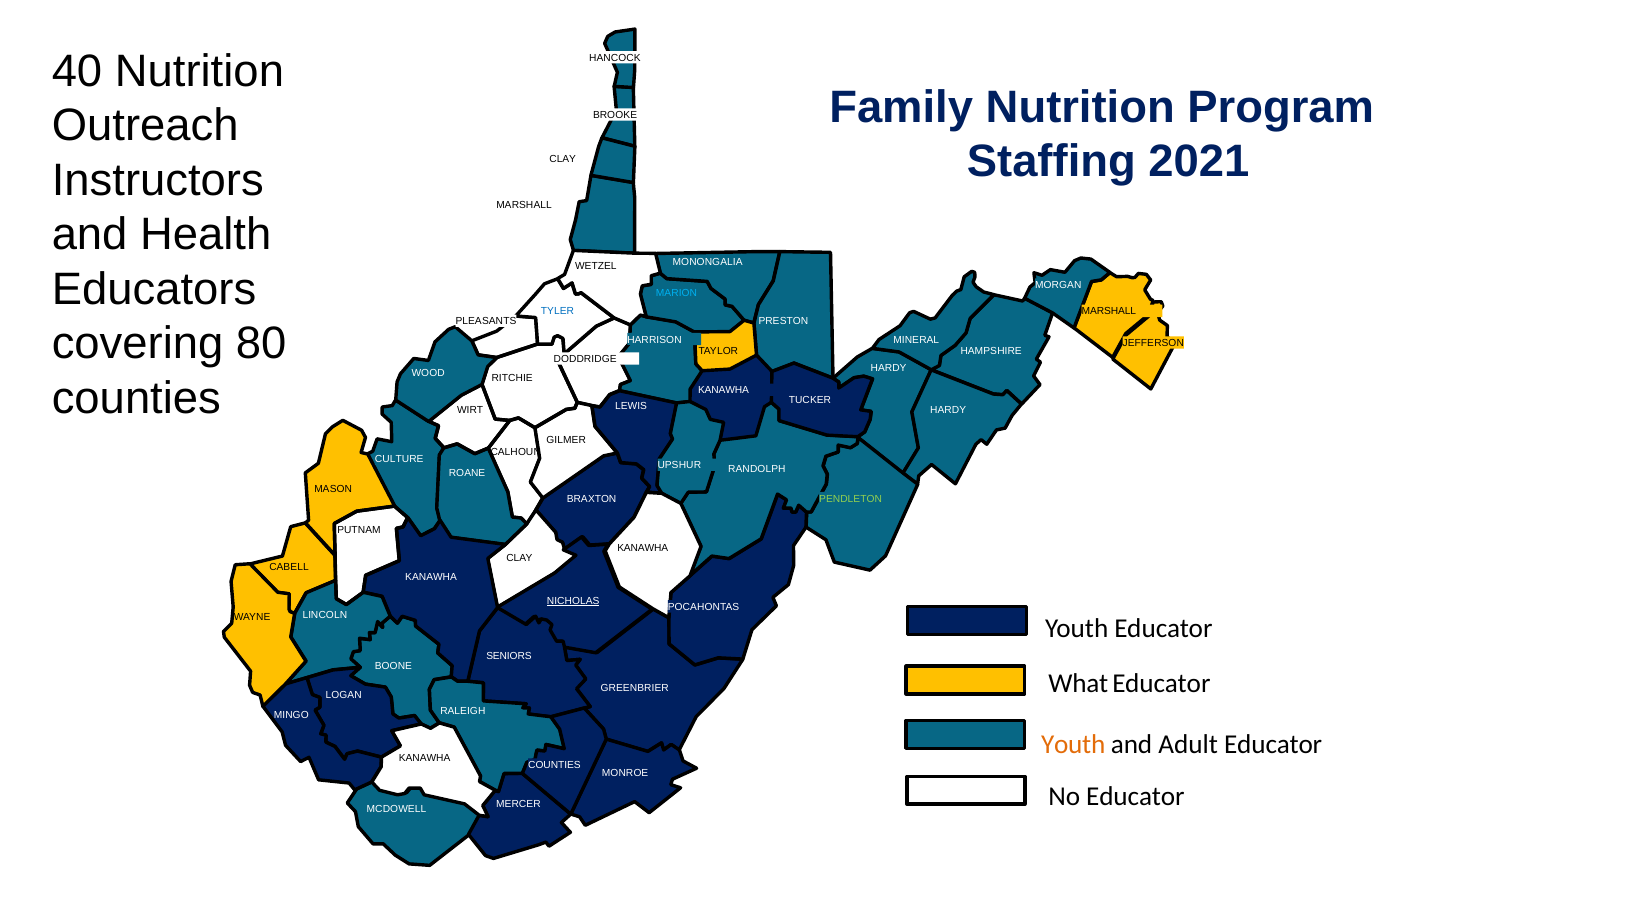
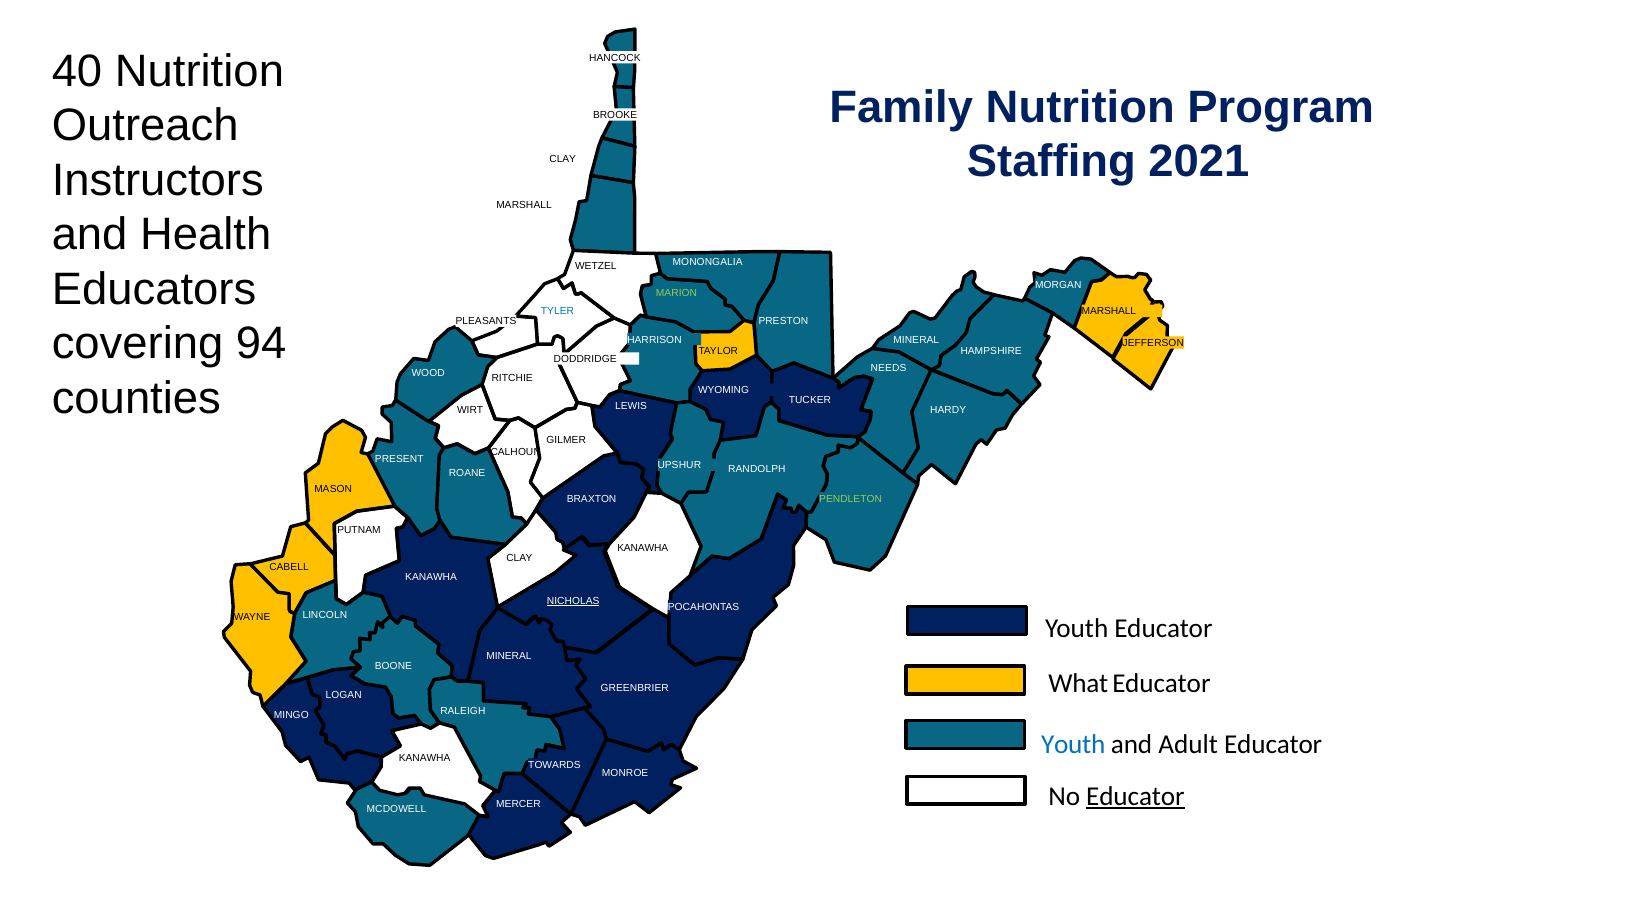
MARION colour: light blue -> light green
80: 80 -> 94
HARDY at (889, 368): HARDY -> NEEDS
KANAWHA at (724, 390): KANAWHA -> WYOMING
CULTURE: CULTURE -> PRESENT
SENIORS at (509, 656): SENIORS -> MINERAL
Youth at (1073, 745) colour: orange -> blue
COUNTIES at (555, 765): COUNTIES -> TOWARDS
Educator at (1135, 796) underline: none -> present
